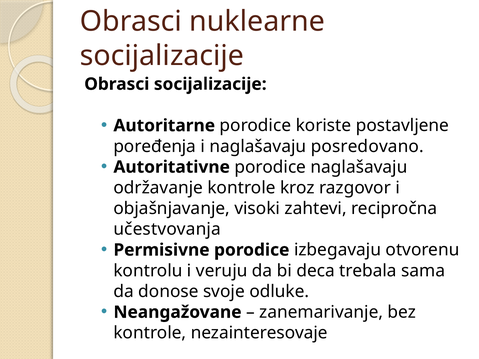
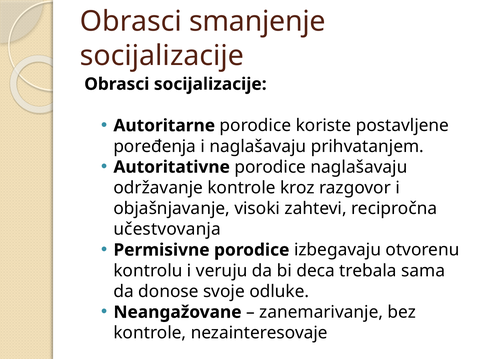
nuklearne: nuklearne -> smanjenje
posredovano: posredovano -> prihvatanjem
